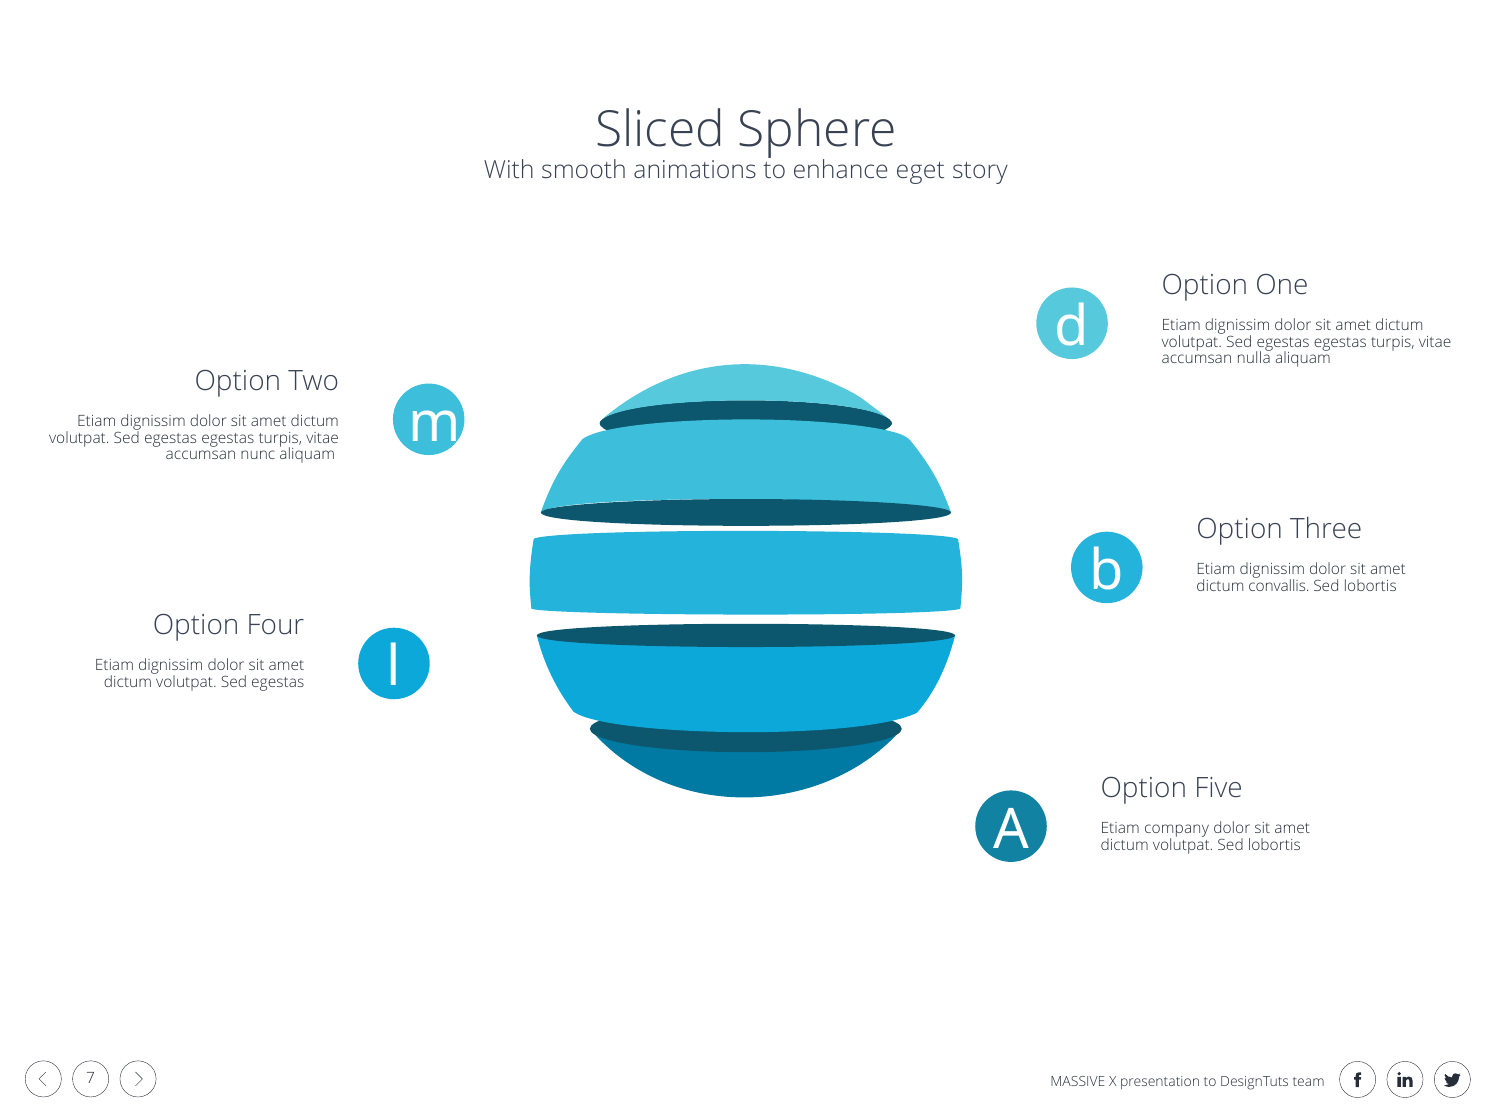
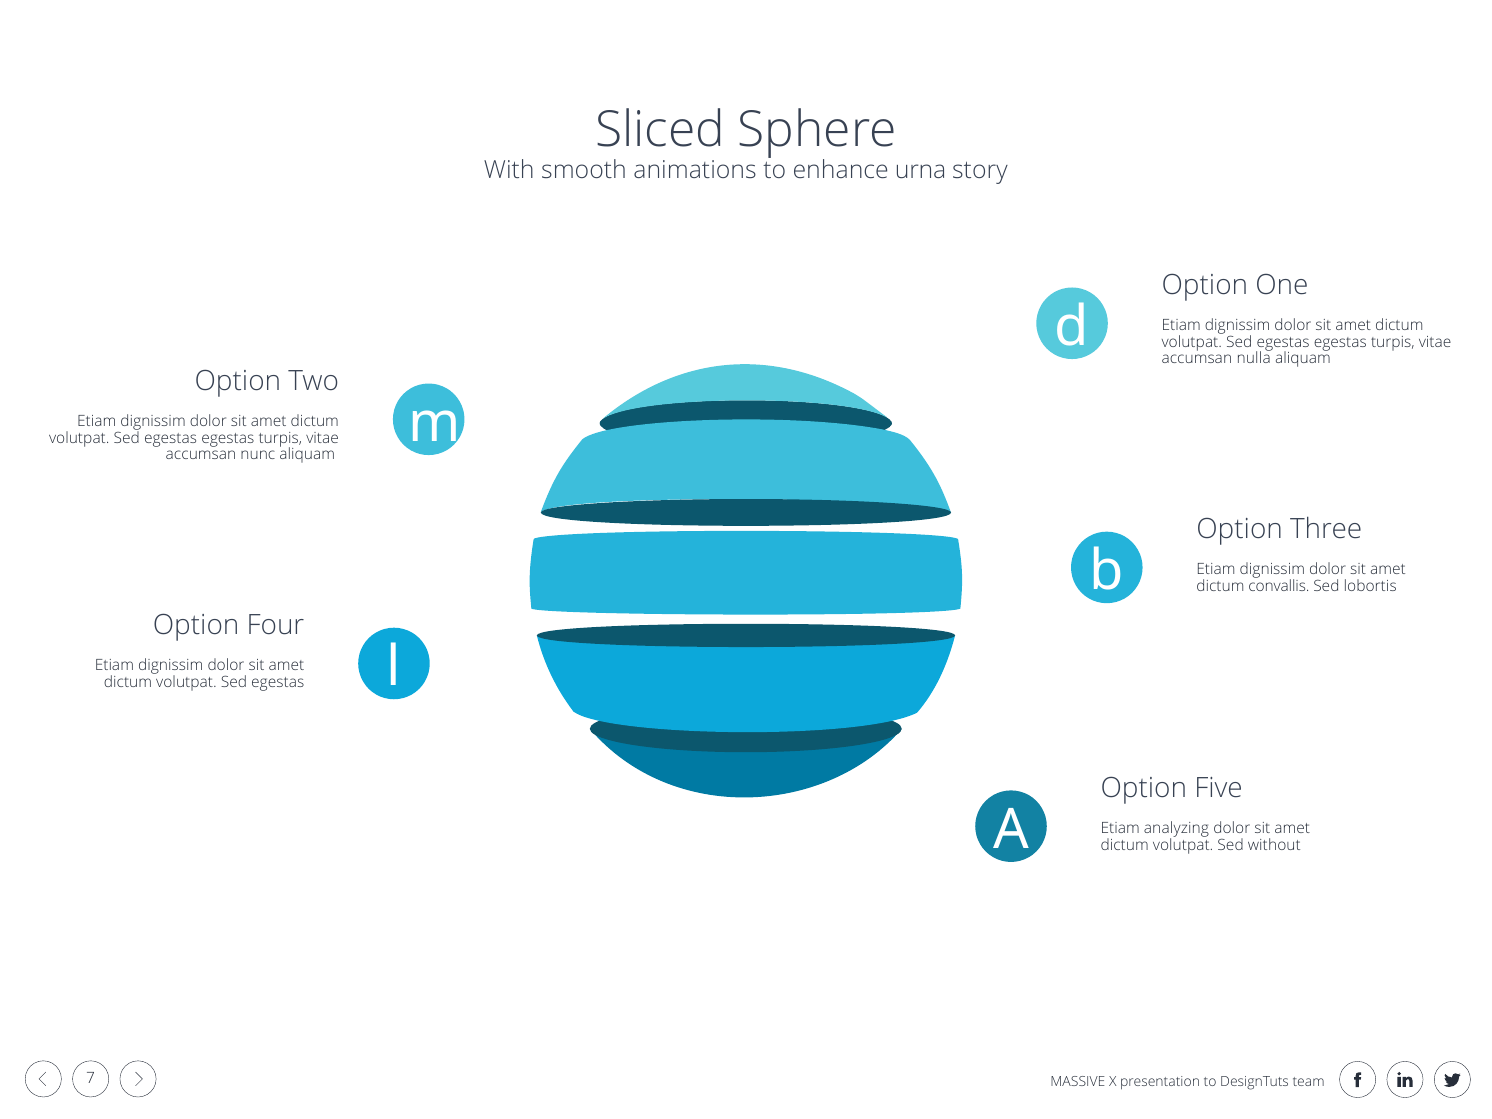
eget: eget -> urna
company: company -> analyzing
volutpat Sed lobortis: lobortis -> without
